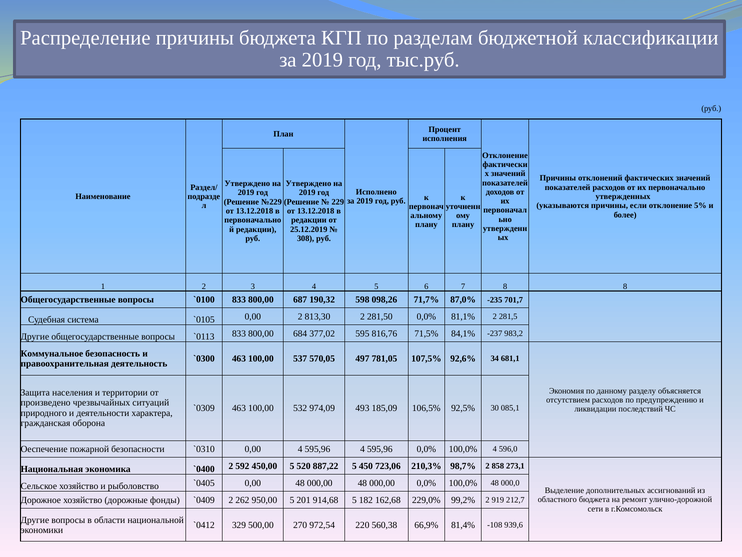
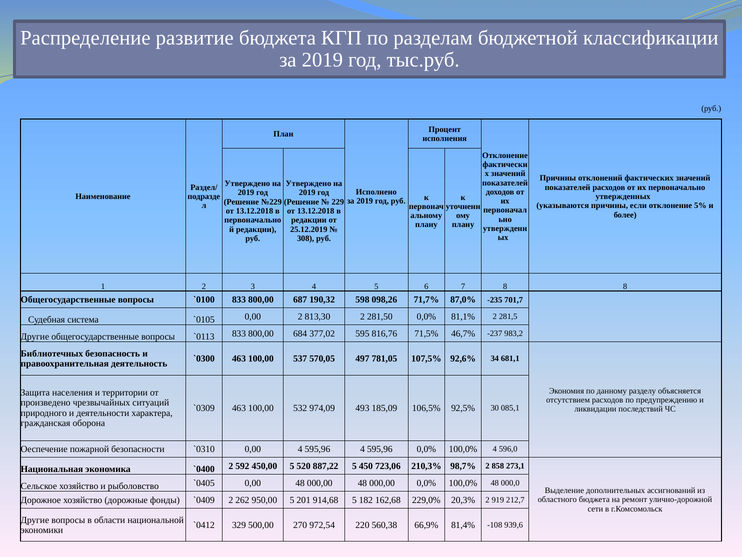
причины at (195, 38): причины -> развитие
84,1%: 84,1% -> 46,7%
Коммунальное: Коммунальное -> Библиотечных
99,2%: 99,2% -> 20,3%
